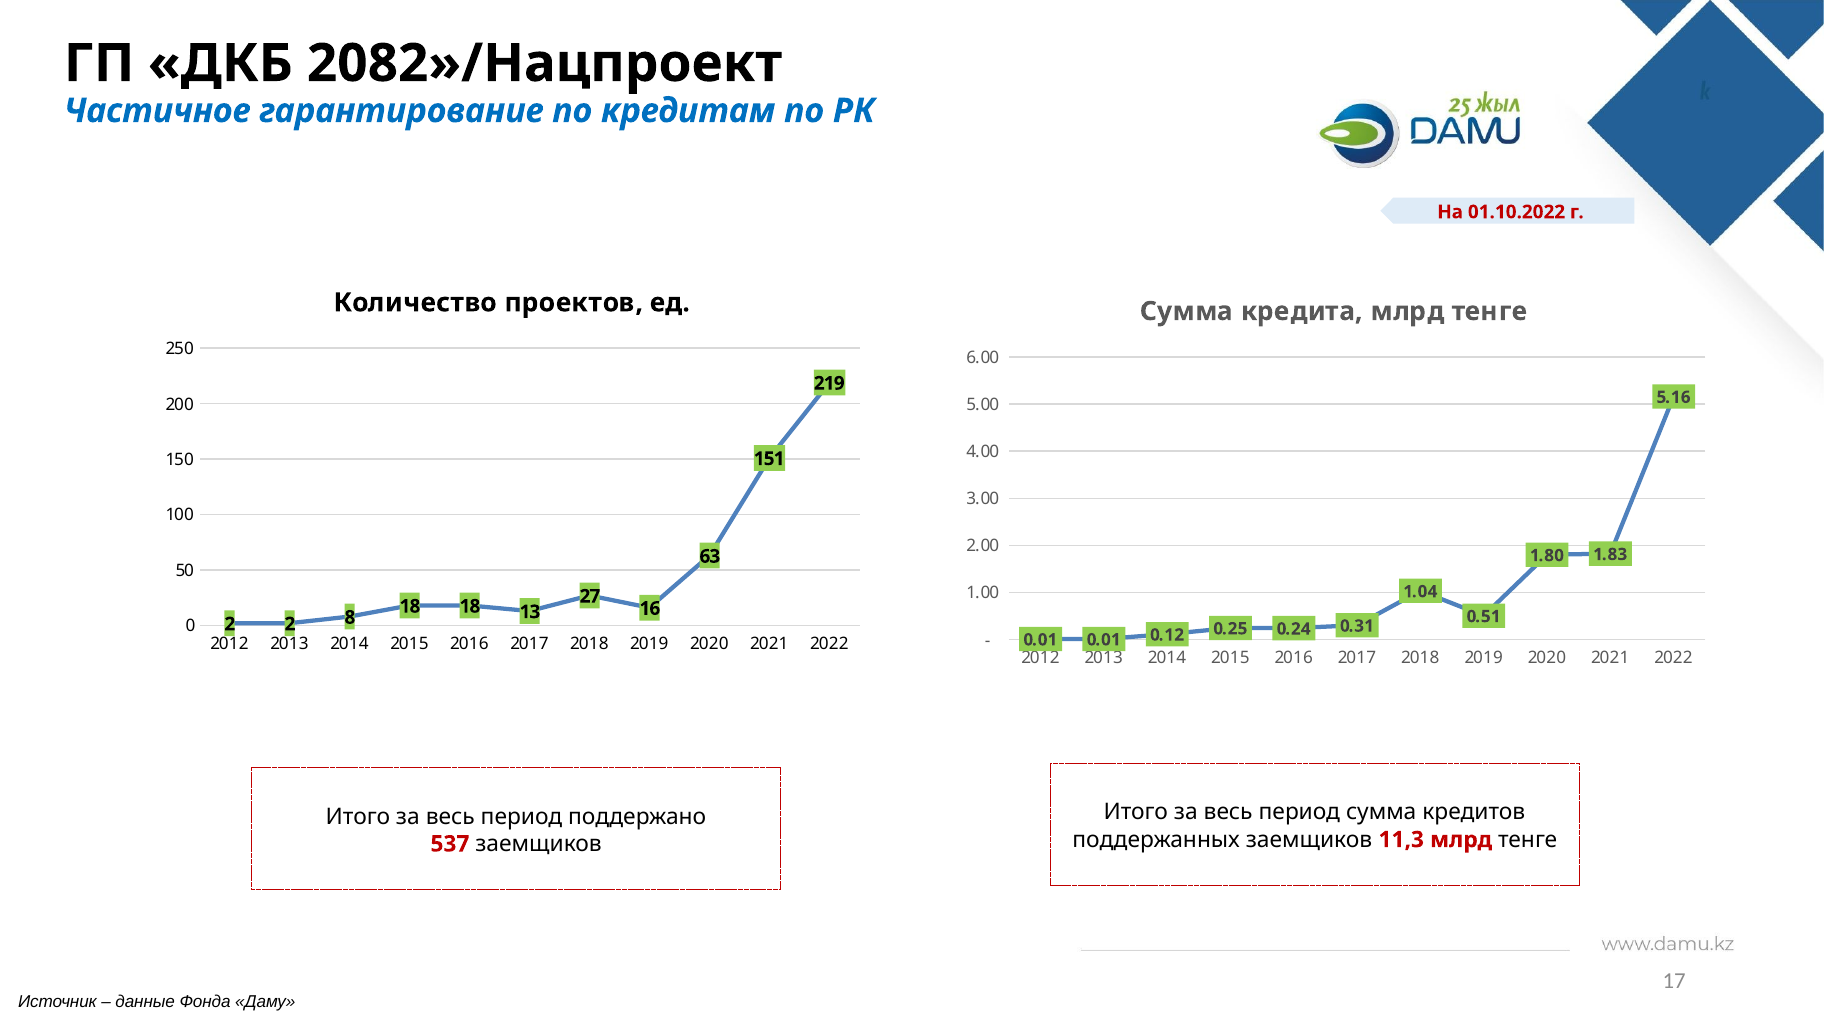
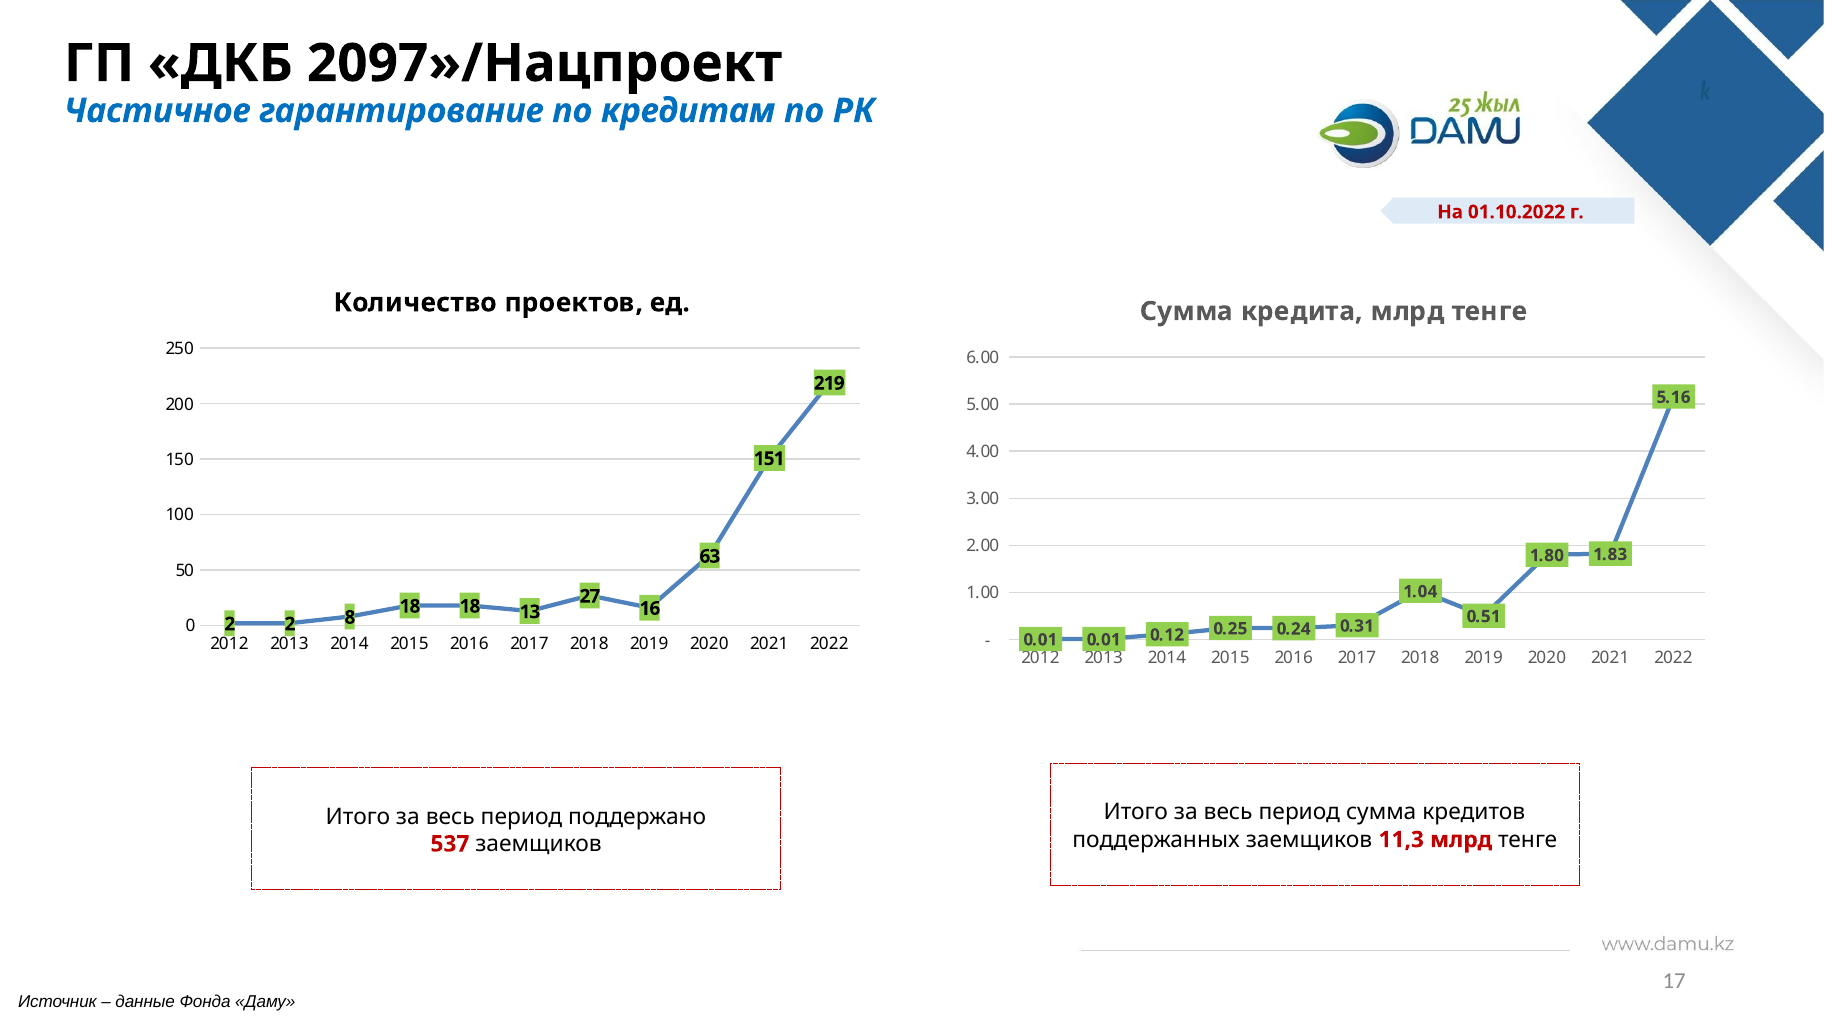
2082»/Нацпроект: 2082»/Нацпроект -> 2097»/Нацпроект
